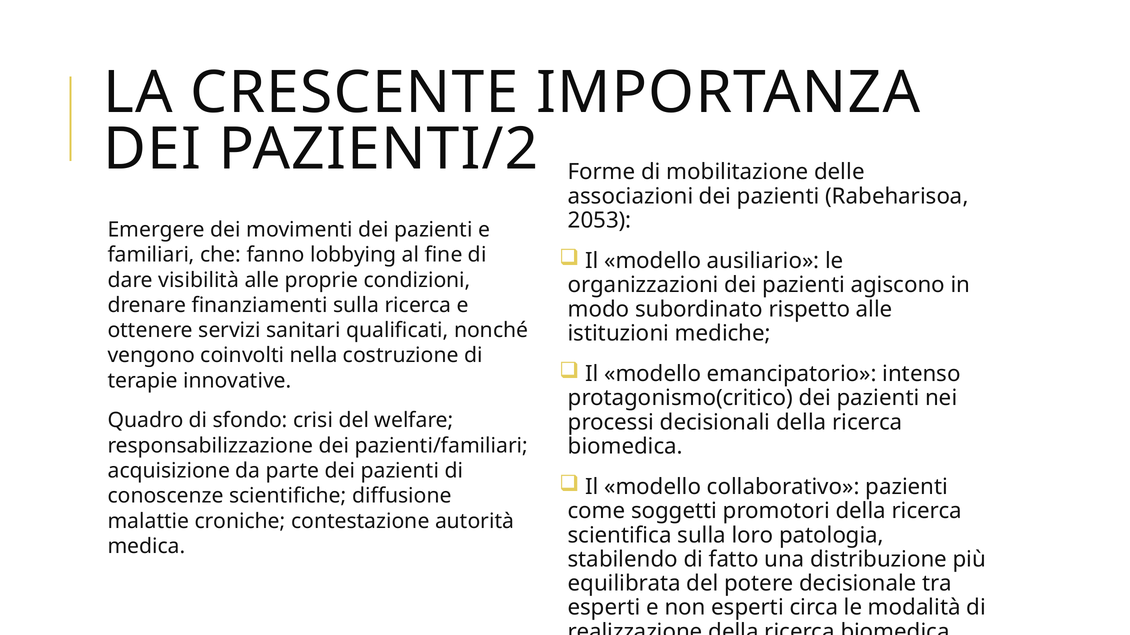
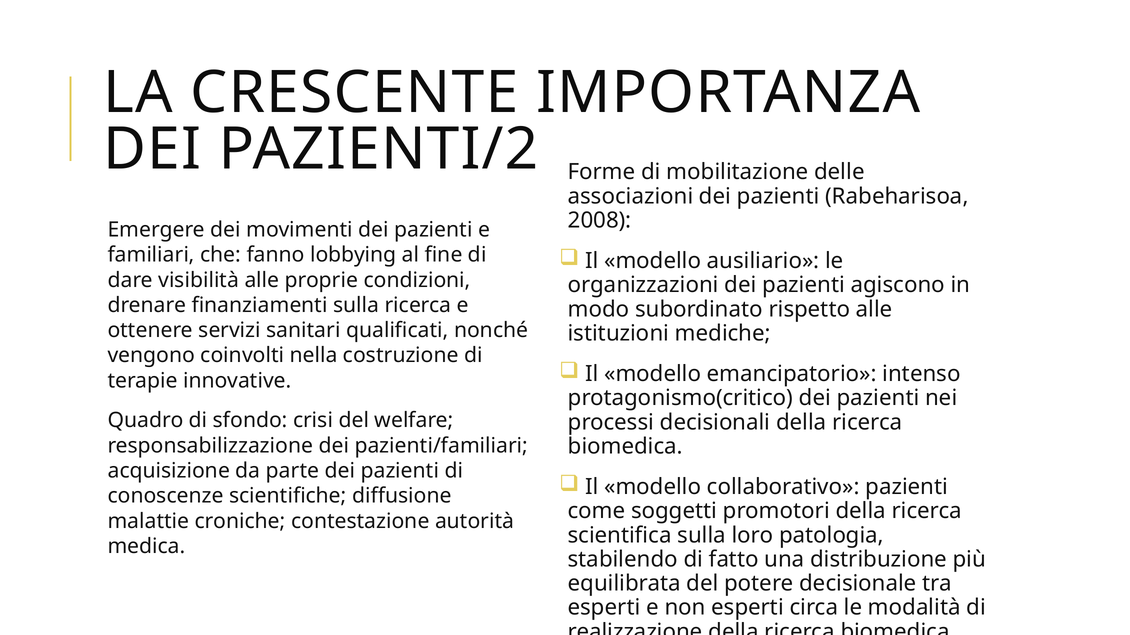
2053: 2053 -> 2008
